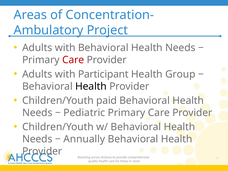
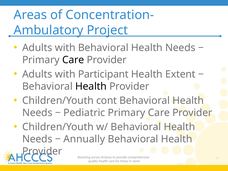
Care at (73, 60) colour: red -> black
Group: Group -> Extent
paid: paid -> cont
